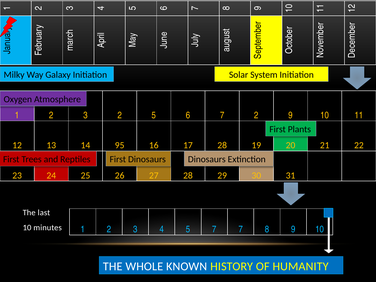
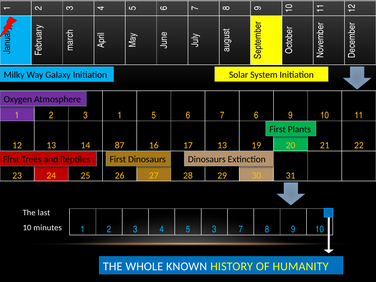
3 2: 2 -> 1
7 2: 2 -> 6
95: 95 -> 87
17 28: 28 -> 13
5 7: 7 -> 3
